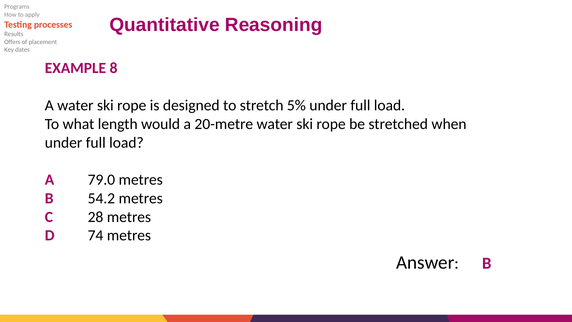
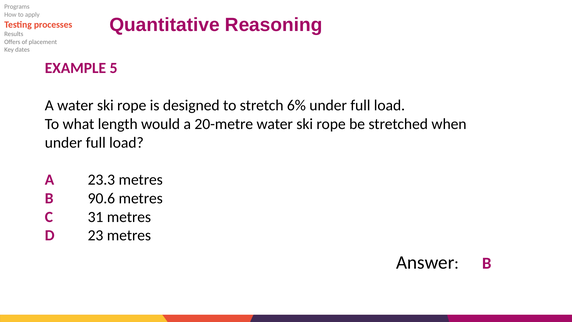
8: 8 -> 5
5%: 5% -> 6%
79.0: 79.0 -> 23.3
54.2: 54.2 -> 90.6
28: 28 -> 31
74: 74 -> 23
